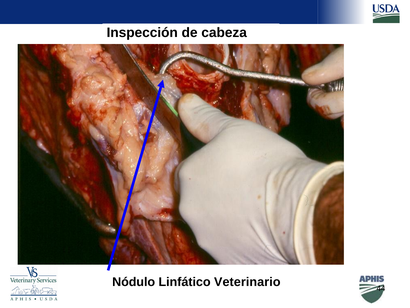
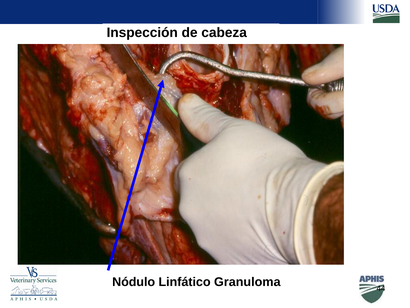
Veterinario: Veterinario -> Granuloma
